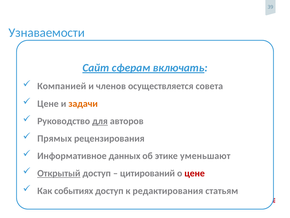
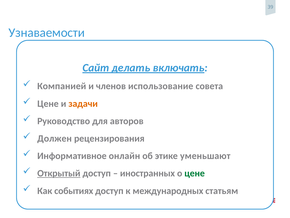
сферам: сферам -> делать
осуществляется: осуществляется -> использование
для underline: present -> none
Прямых: Прямых -> Должен
данных: данных -> онлайн
цитирований: цитирований -> иностранных
цене at (195, 173) colour: red -> green
редактирования: редактирования -> международных
